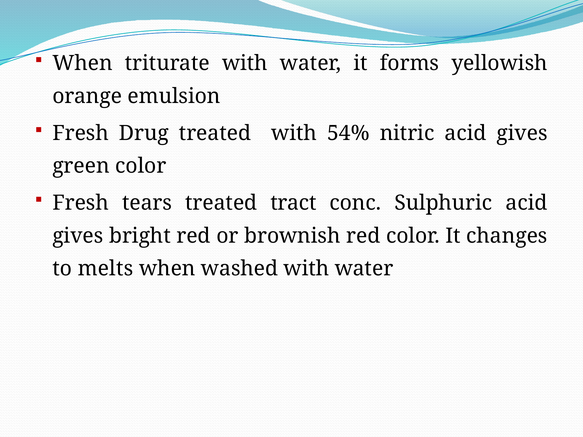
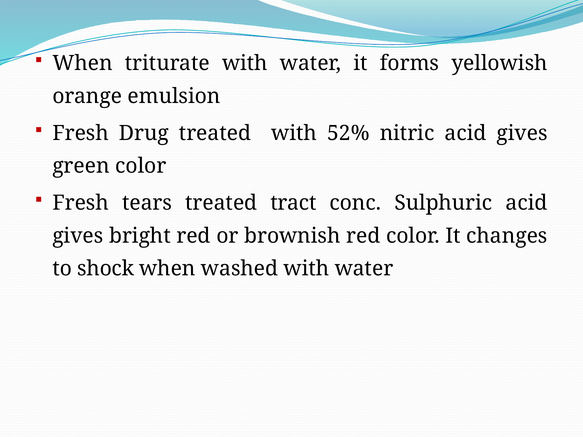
54%: 54% -> 52%
melts: melts -> shock
